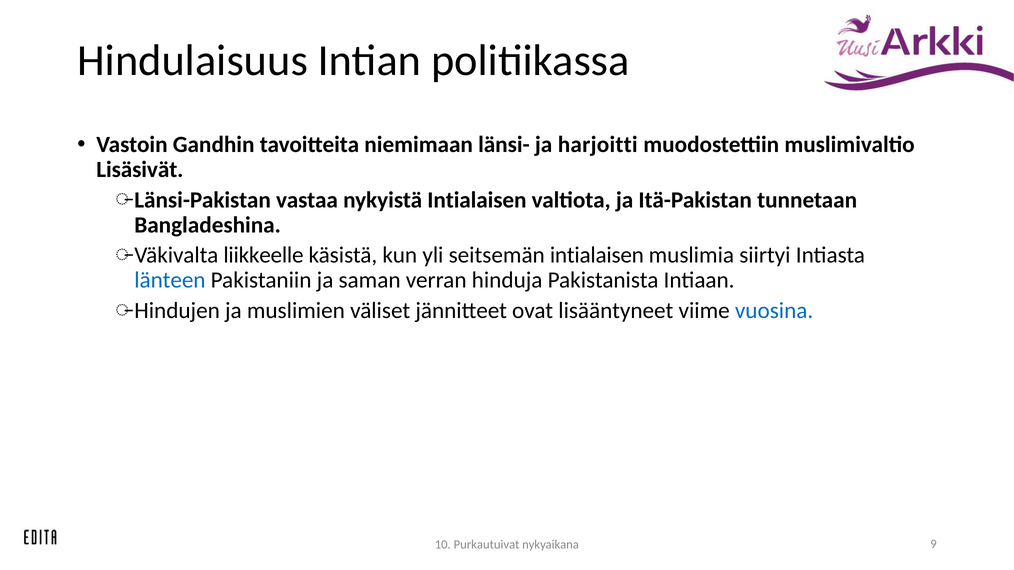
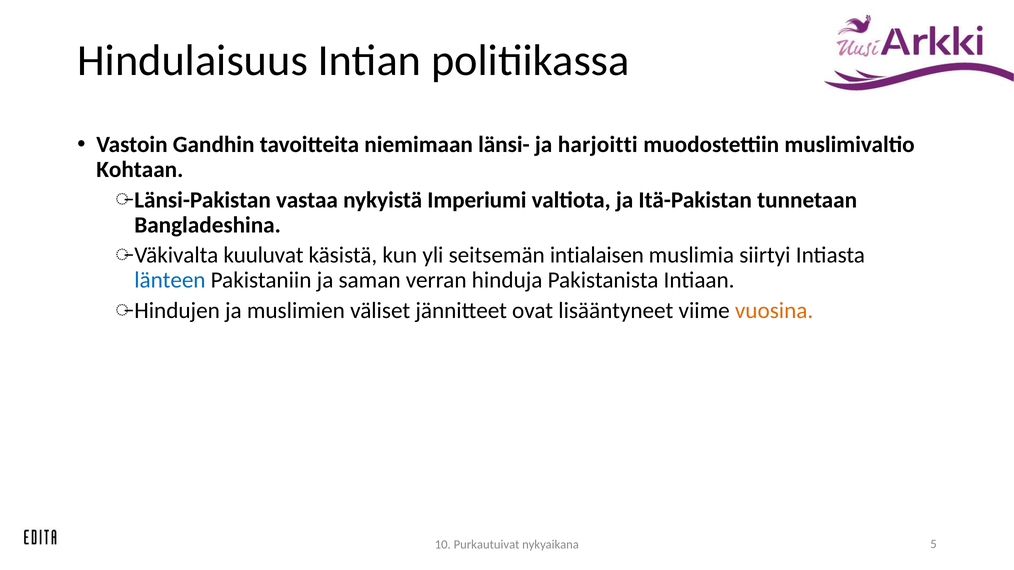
Lisäsivät: Lisäsivät -> Kohtaan
nykyistä Intialaisen: Intialaisen -> Imperiumi
liikkeelle: liikkeelle -> kuuluvat
vuosina colour: blue -> orange
9: 9 -> 5
